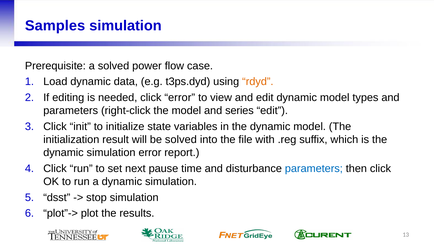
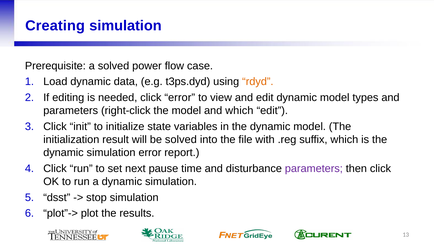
Samples: Samples -> Creating
and series: series -> which
parameters at (314, 169) colour: blue -> purple
